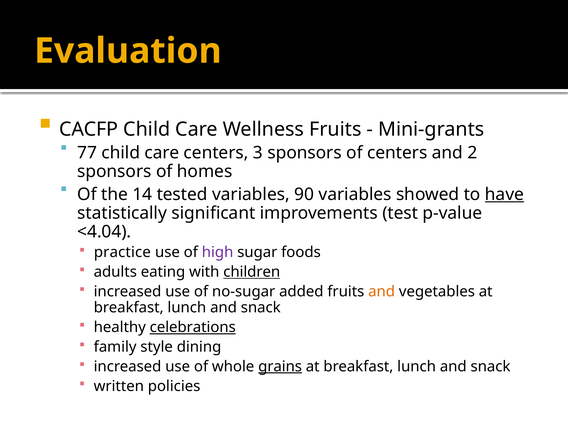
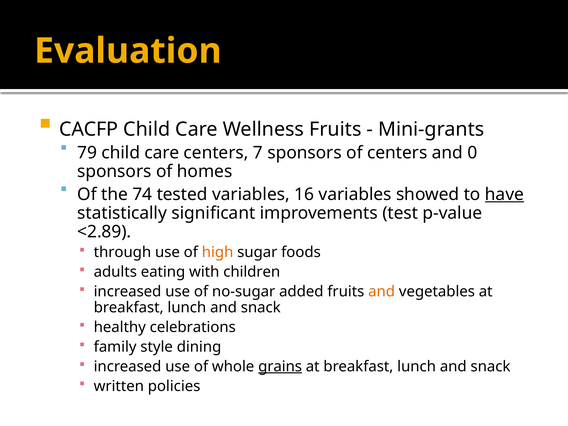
77: 77 -> 79
3: 3 -> 7
2: 2 -> 0
14: 14 -> 74
90: 90 -> 16
<4.04: <4.04 -> <2.89
practice: practice -> through
high colour: purple -> orange
children underline: present -> none
celebrations underline: present -> none
